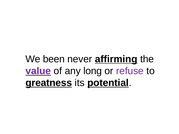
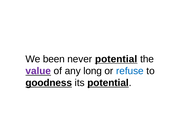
never affirming: affirming -> potential
refuse colour: purple -> blue
greatness: greatness -> goodness
